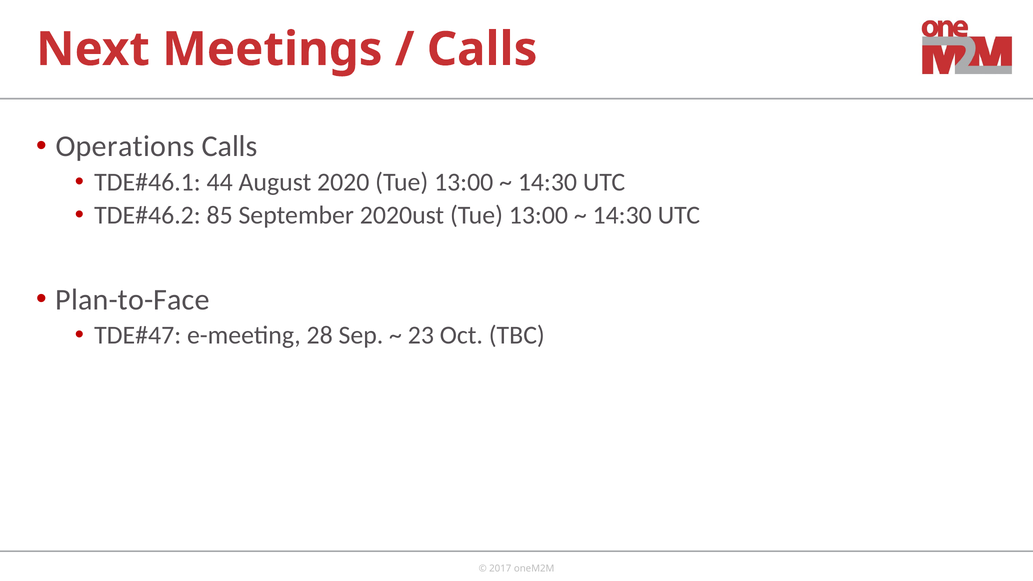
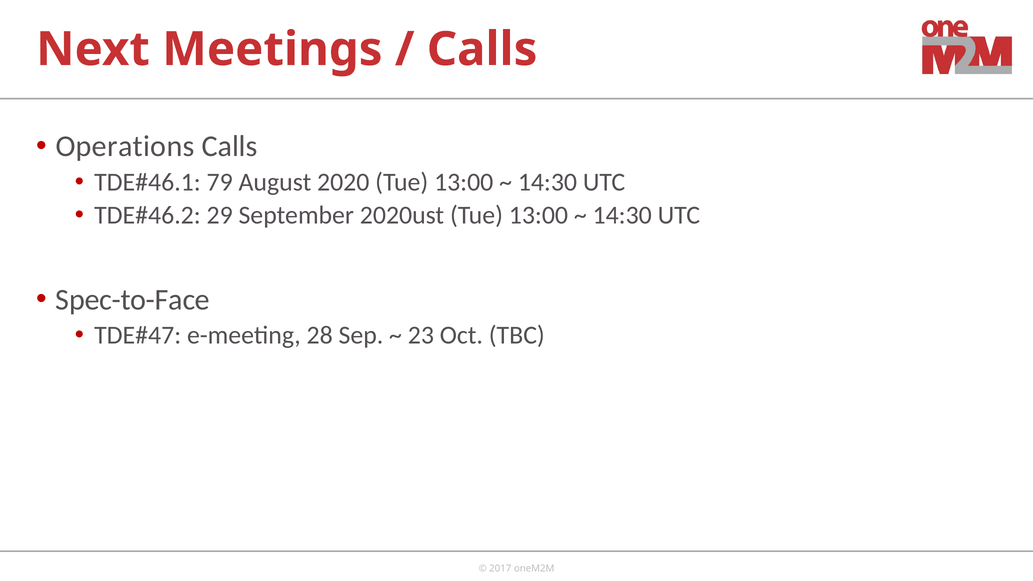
44: 44 -> 79
85: 85 -> 29
Plan-to-Face: Plan-to-Face -> Spec-to-Face
